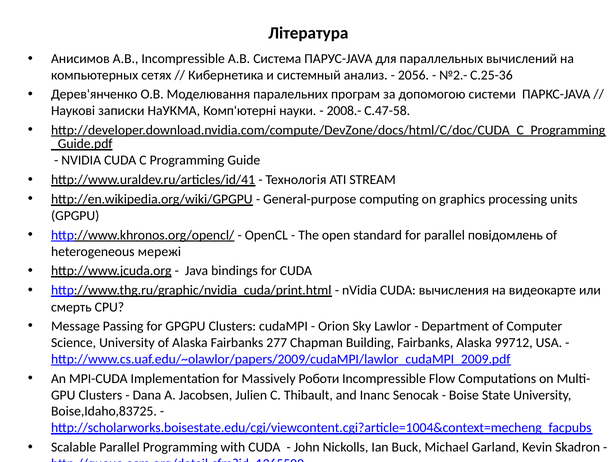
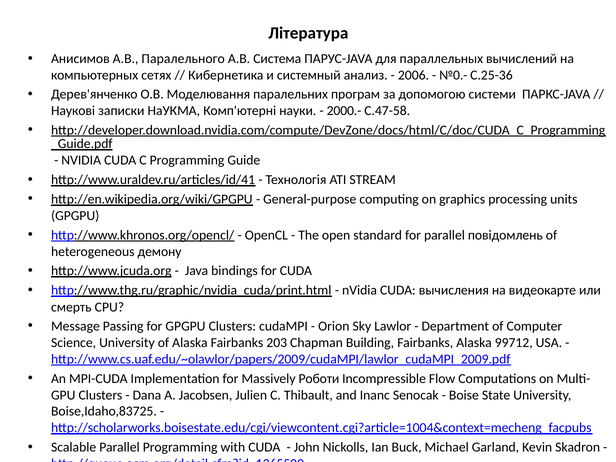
А.В Incompressible: Incompressible -> Паралельного
2056: 2056 -> 2006
№2.-: №2.- -> №0.-
2008.-: 2008.- -> 2000.-
мережі: мережі -> демону
277: 277 -> 203
